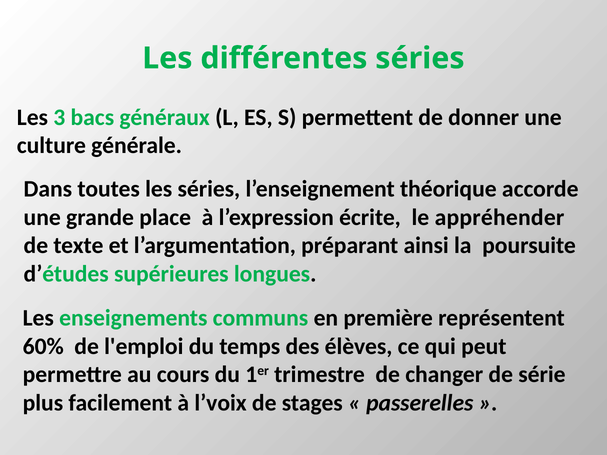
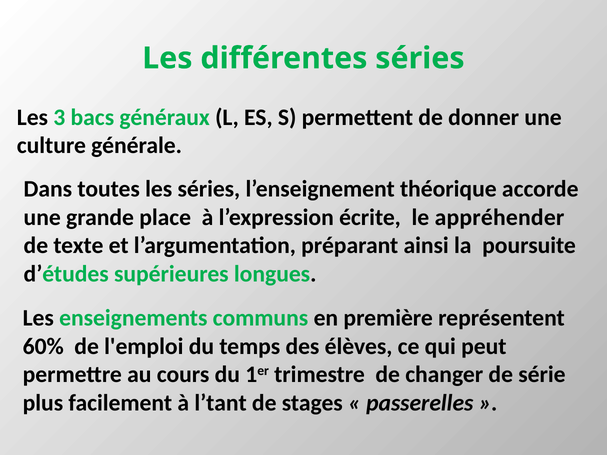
l’voix: l’voix -> l’tant
